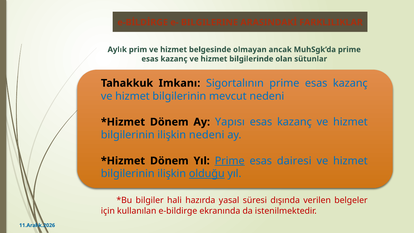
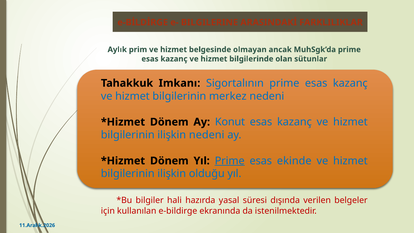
mevcut: mevcut -> merkez
Yapısı: Yapısı -> Konut
dairesi: dairesi -> ekinde
olduğu underline: present -> none
